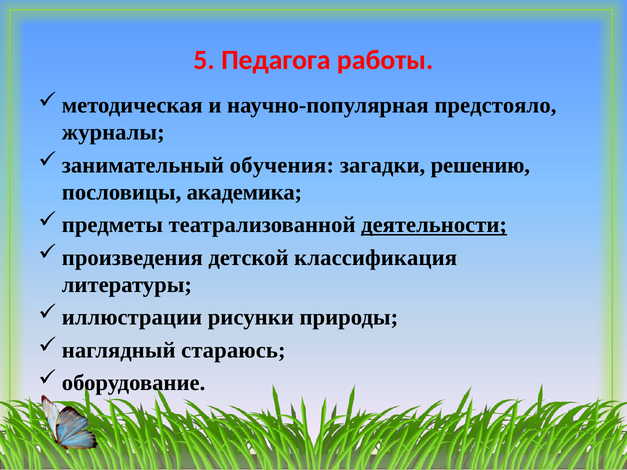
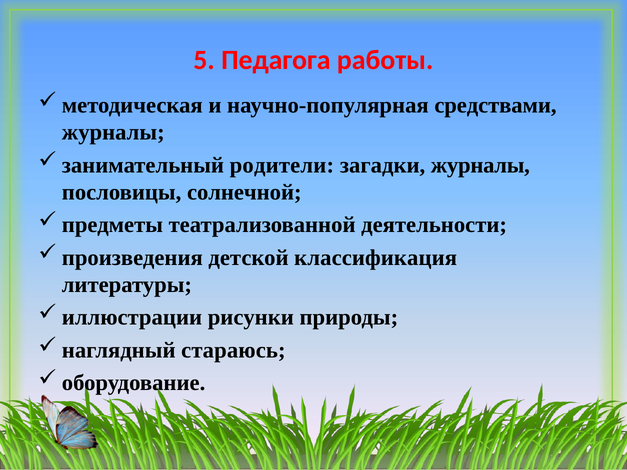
предстояло: предстояло -> средствами
обучения: обучения -> родители
загадки решению: решению -> журналы
академика: академика -> солнечной
деятельности underline: present -> none
